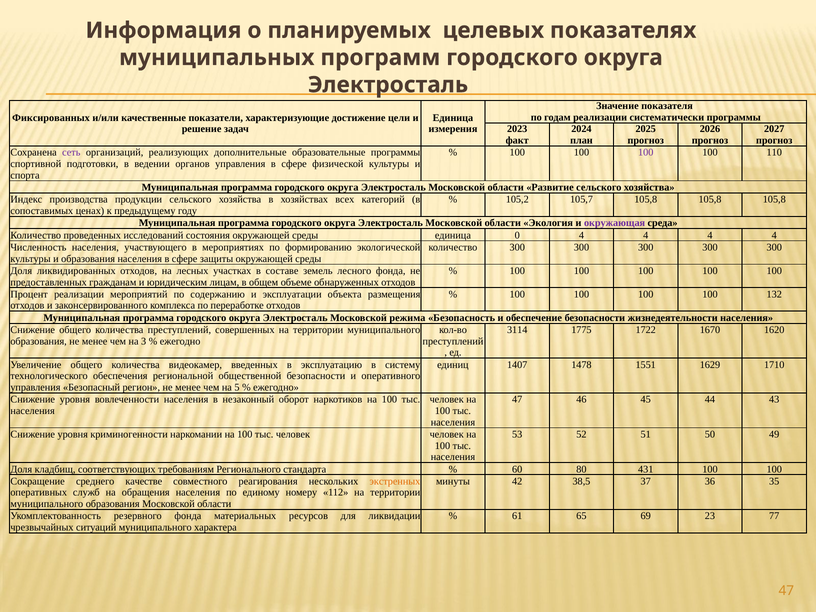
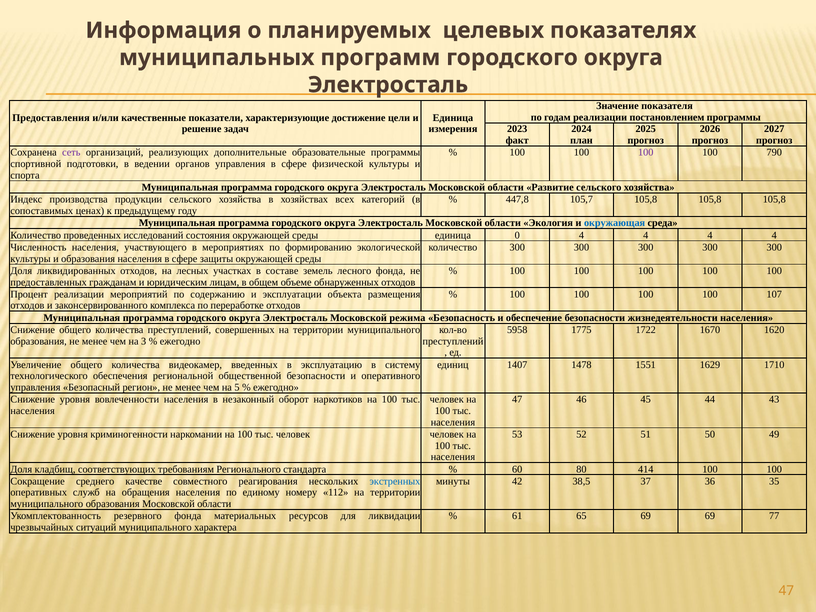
систематически: систематически -> постановлением
Фиксированных: Фиксированных -> Предоставления
110: 110 -> 790
105,2: 105,2 -> 447,8
окружающая colour: purple -> blue
132: 132 -> 107
3114: 3114 -> 5958
431: 431 -> 414
экстренных colour: orange -> blue
69 23: 23 -> 69
